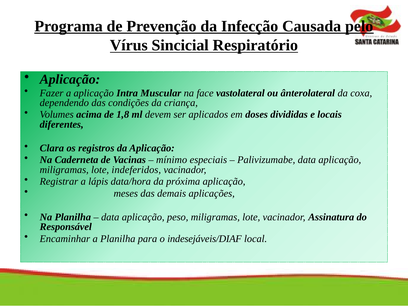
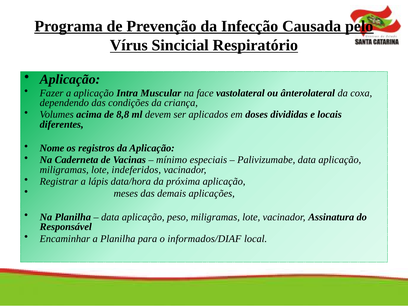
1,8: 1,8 -> 8,8
Clara: Clara -> Nome
indesejáveis/DIAF: indesejáveis/DIAF -> informados/DIAF
